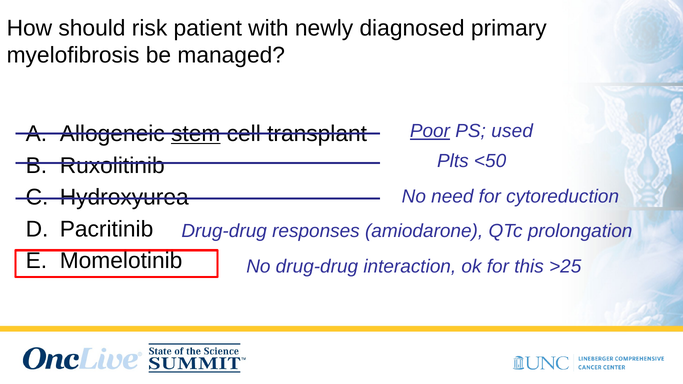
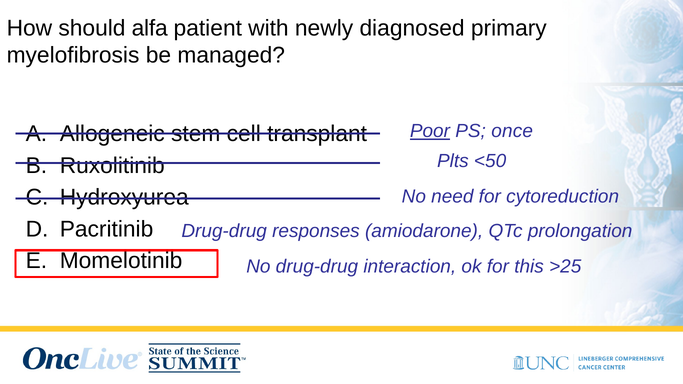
risk: risk -> alfa
used: used -> once
stem underline: present -> none
